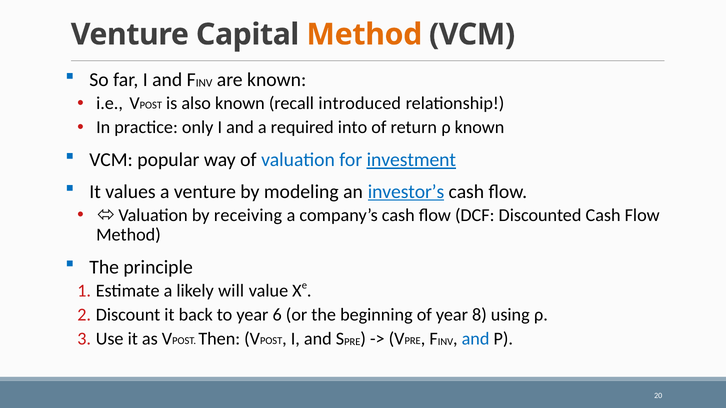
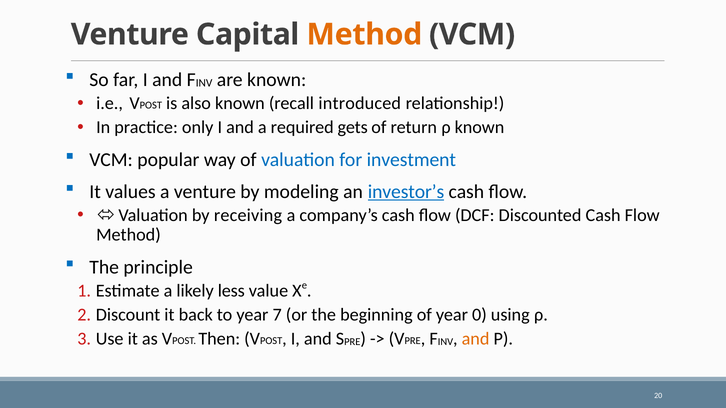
into: into -> gets
investment underline: present -> none
will: will -> less
6: 6 -> 7
8: 8 -> 0
and at (476, 339) colour: blue -> orange
